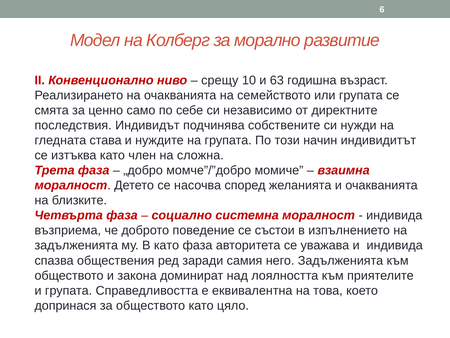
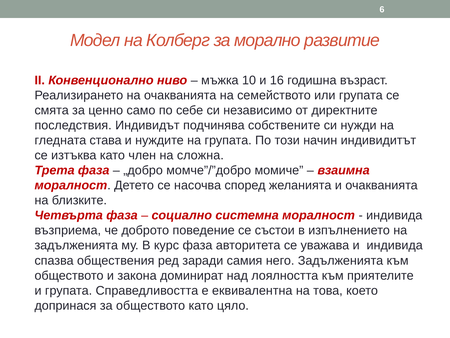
срещу: срещу -> мъжка
63: 63 -> 16
В като: като -> курс
